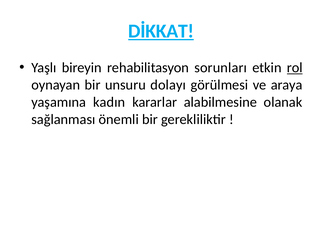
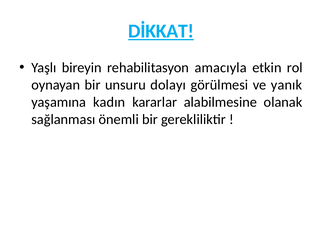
sorunları: sorunları -> amacıyla
rol underline: present -> none
araya: araya -> yanık
